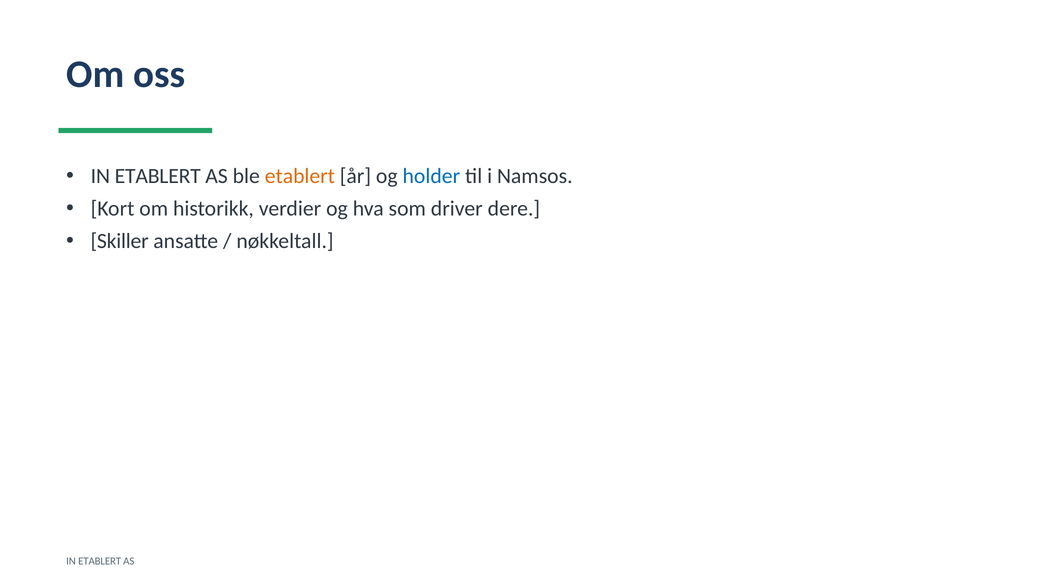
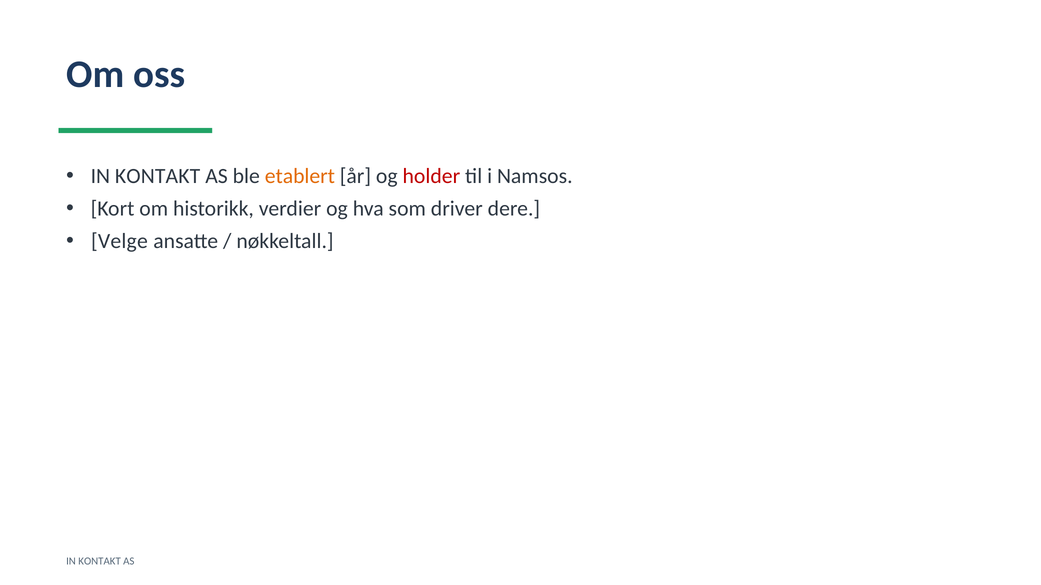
ETABLERT at (158, 176): ETABLERT -> KONTAKT
holder colour: blue -> red
Skiller: Skiller -> Velge
ETABLERT at (100, 562): ETABLERT -> KONTAKT
